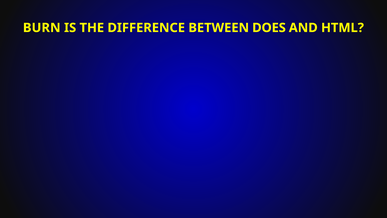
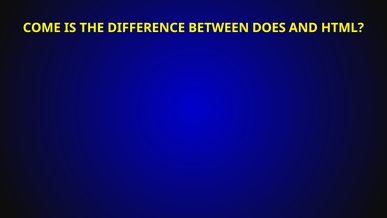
BURN: BURN -> COME
